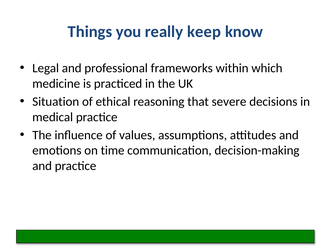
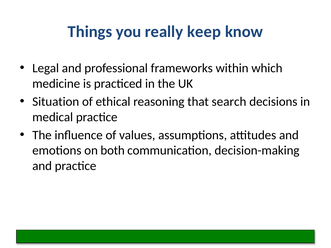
severe: severe -> search
time: time -> both
